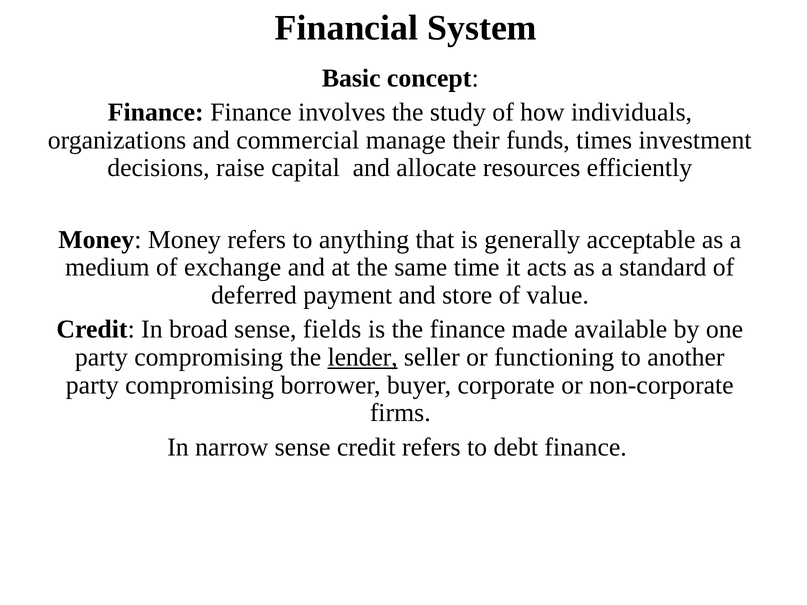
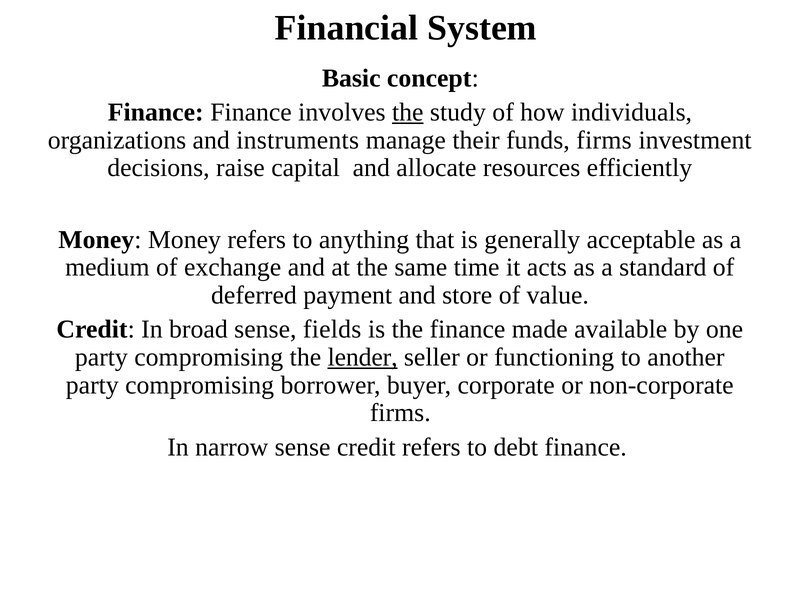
the at (408, 112) underline: none -> present
commercial: commercial -> instruments
funds times: times -> firms
